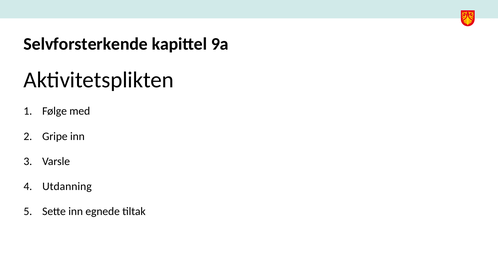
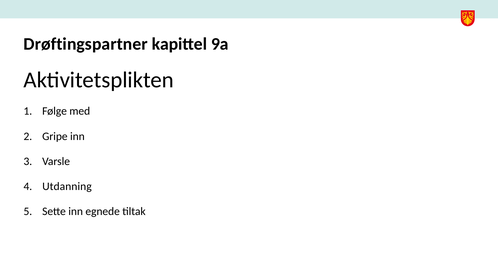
Selvforsterkende: Selvforsterkende -> Drøftingspartner
